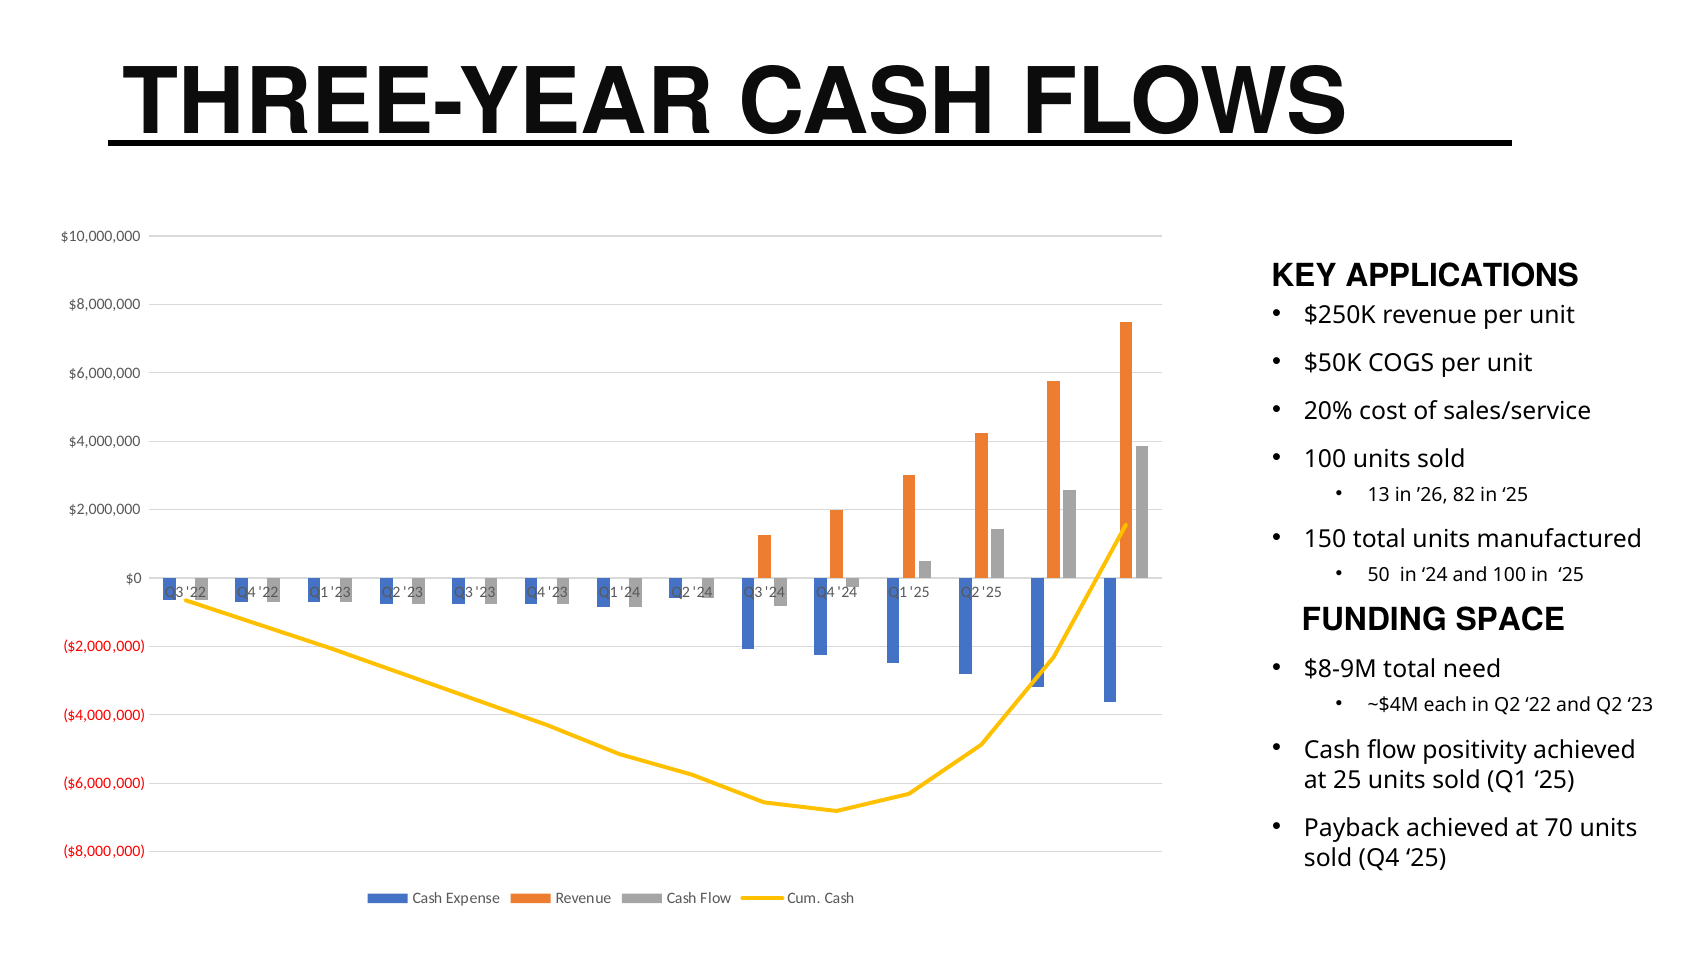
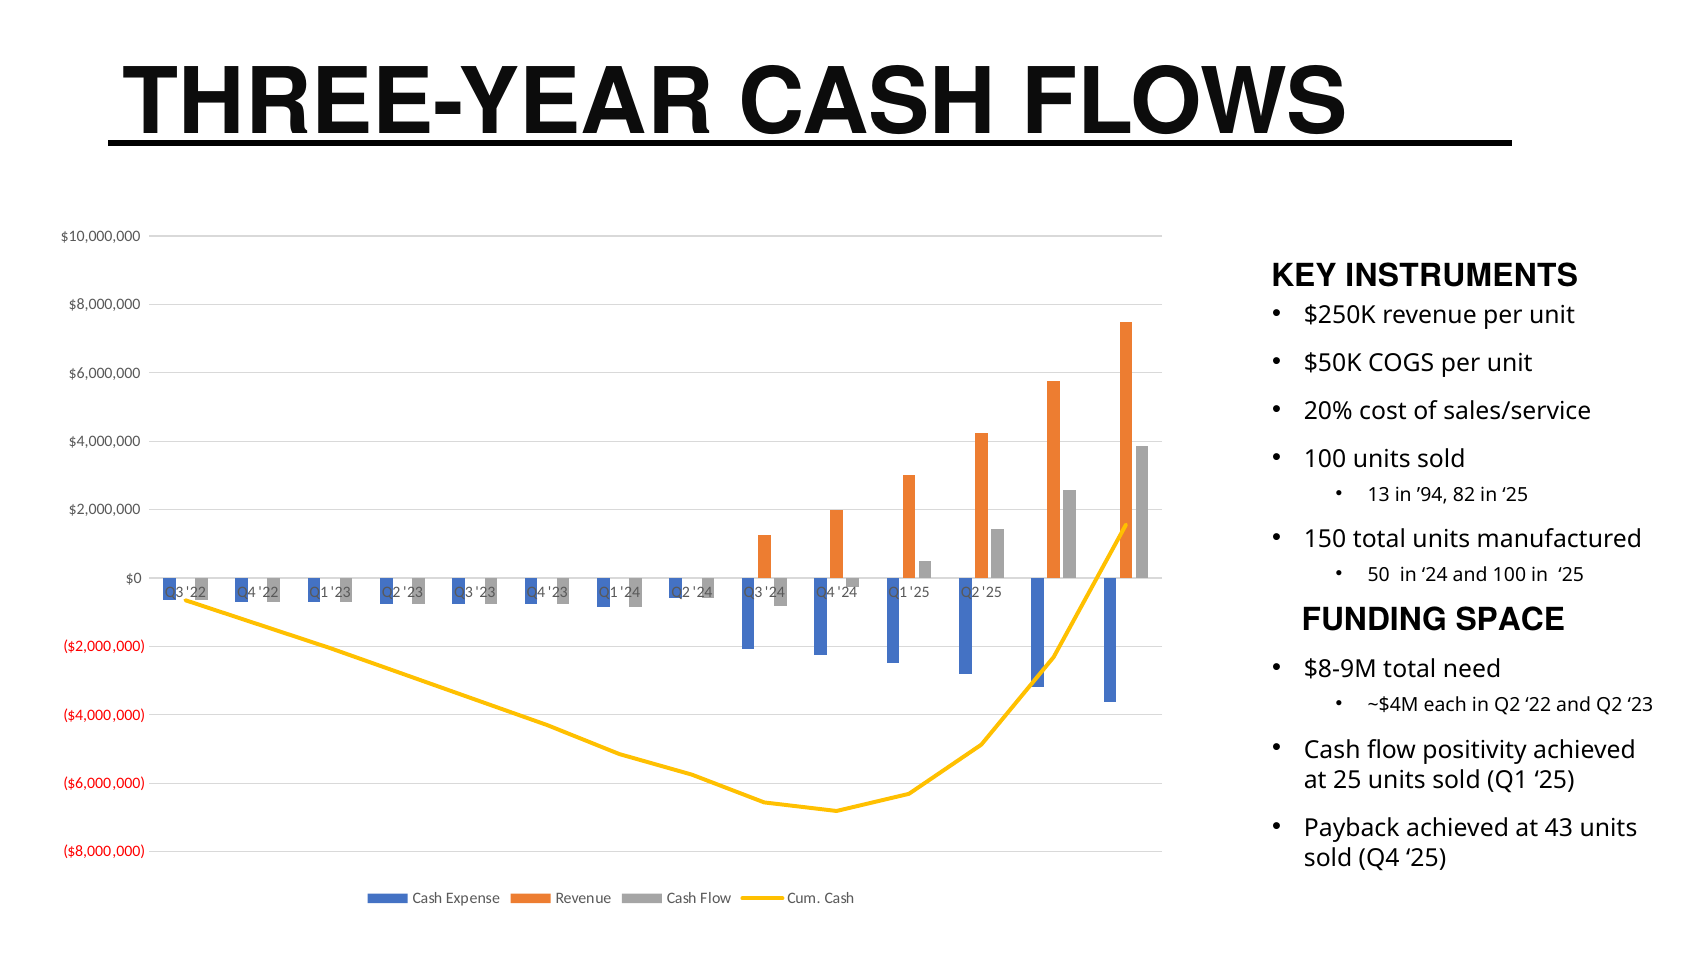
APPLICATIONS: APPLICATIONS -> INSTRUMENTS
’26: ’26 -> ’94
70: 70 -> 43
